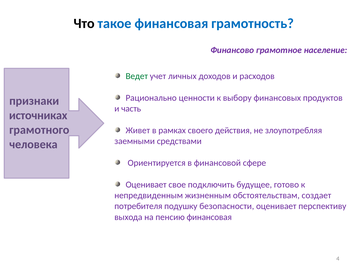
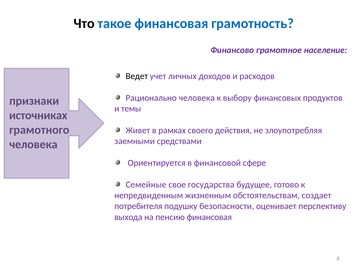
Ведет colour: green -> black
Рационально ценности: ценности -> человека
часть: часть -> темы
Оценивает at (146, 184): Оценивает -> Семейные
подключить: подключить -> государства
